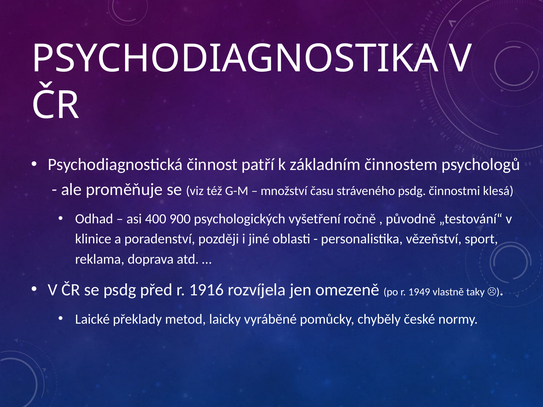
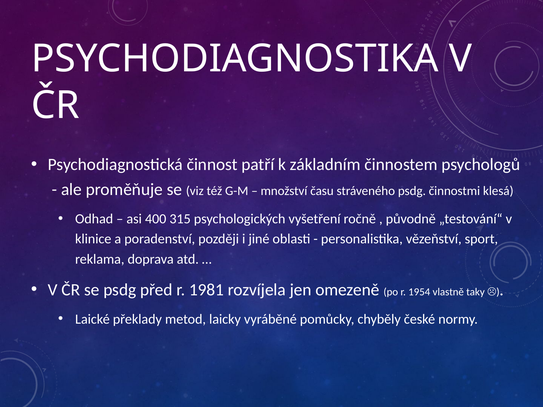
900: 900 -> 315
1916: 1916 -> 1981
1949: 1949 -> 1954
